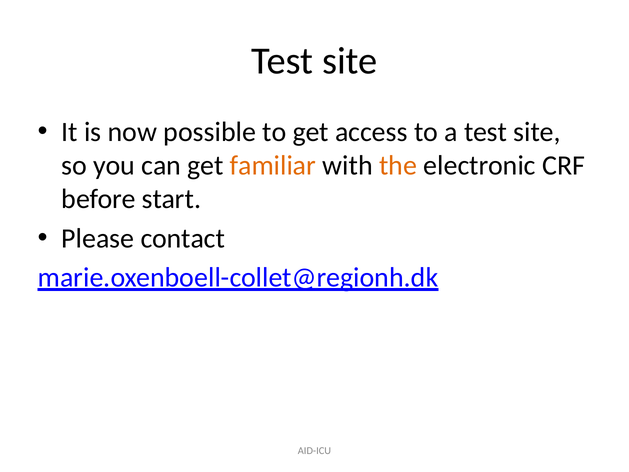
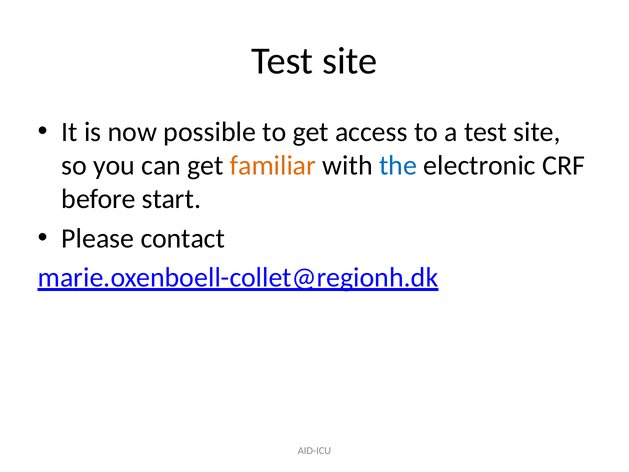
the colour: orange -> blue
